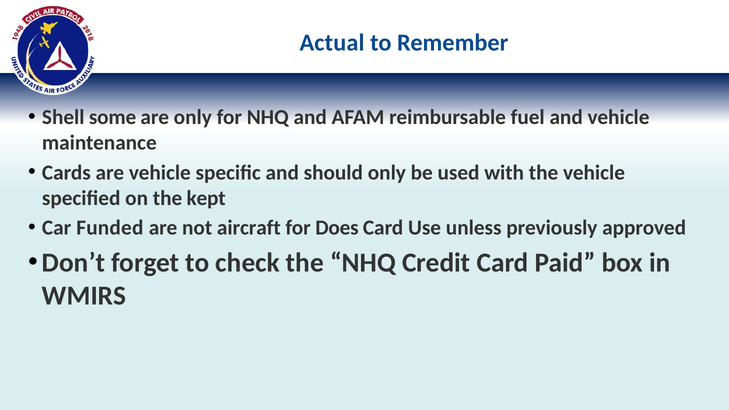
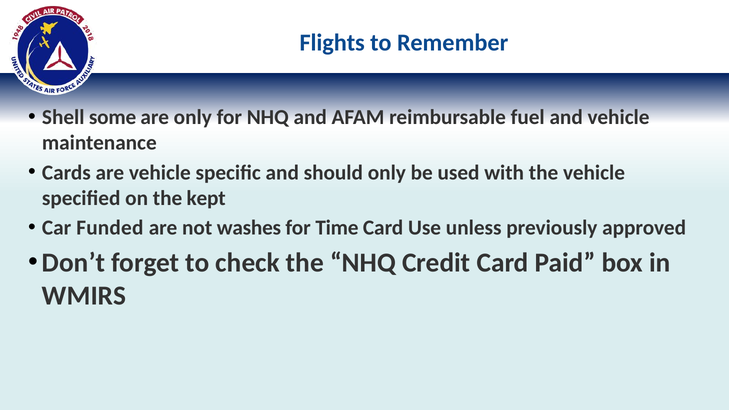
Actual: Actual -> Flights
aircraft: aircraft -> washes
Does: Does -> Time
